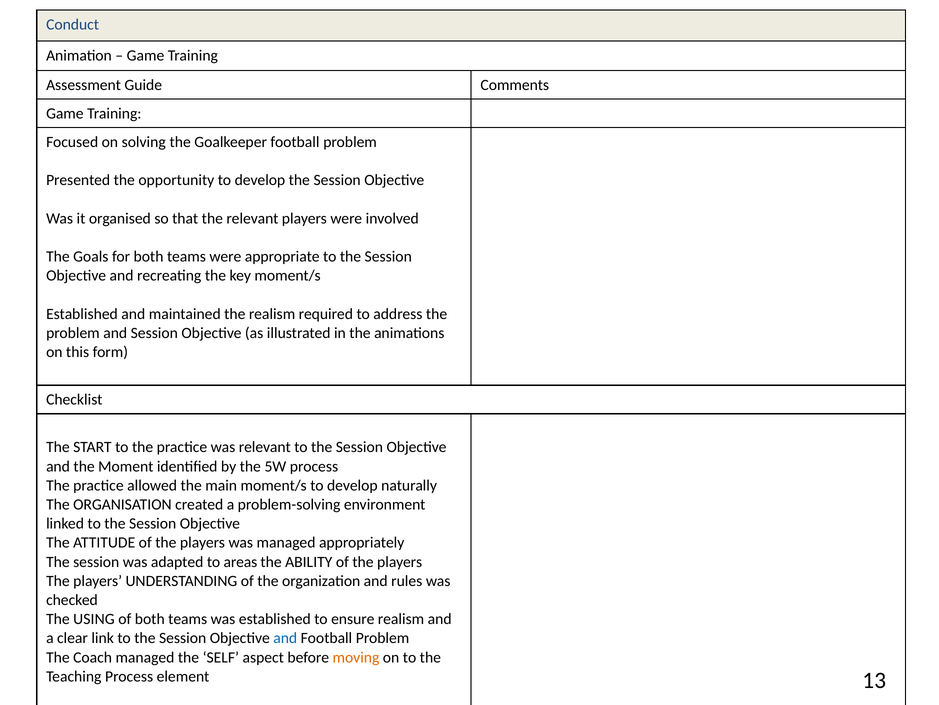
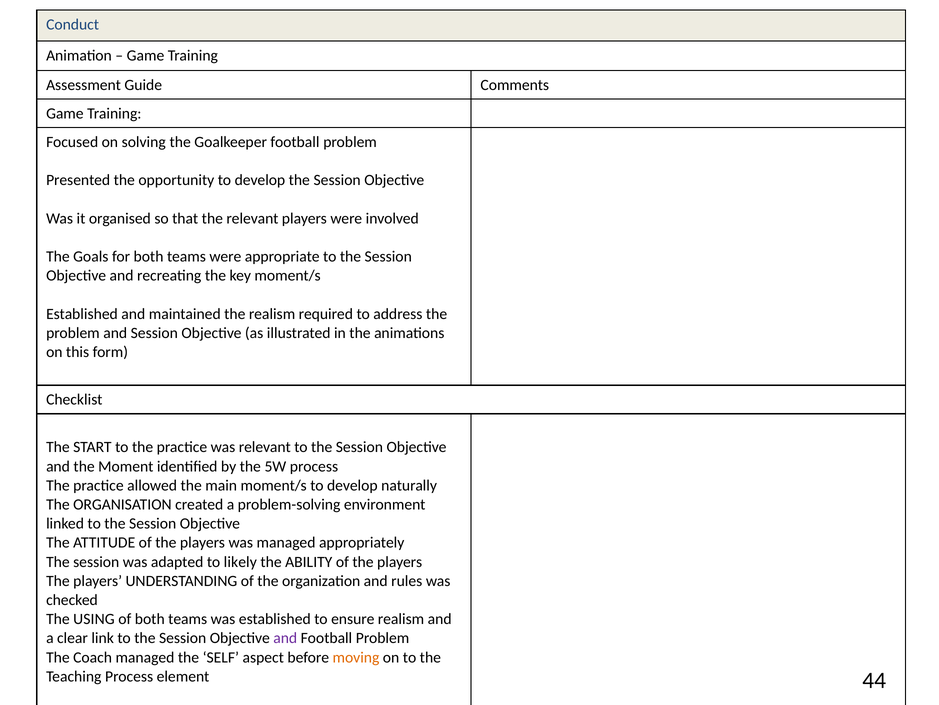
areas: areas -> likely
and at (285, 638) colour: blue -> purple
13: 13 -> 44
